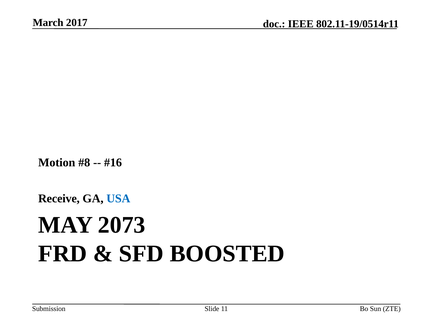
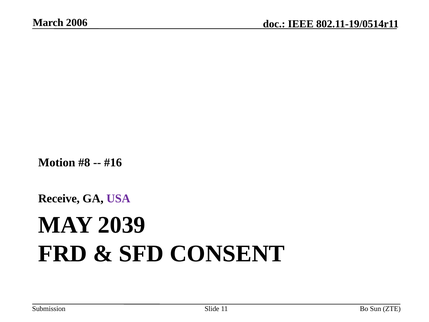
2017: 2017 -> 2006
USA colour: blue -> purple
2073: 2073 -> 2039
BOOSTED: BOOSTED -> CONSENT
